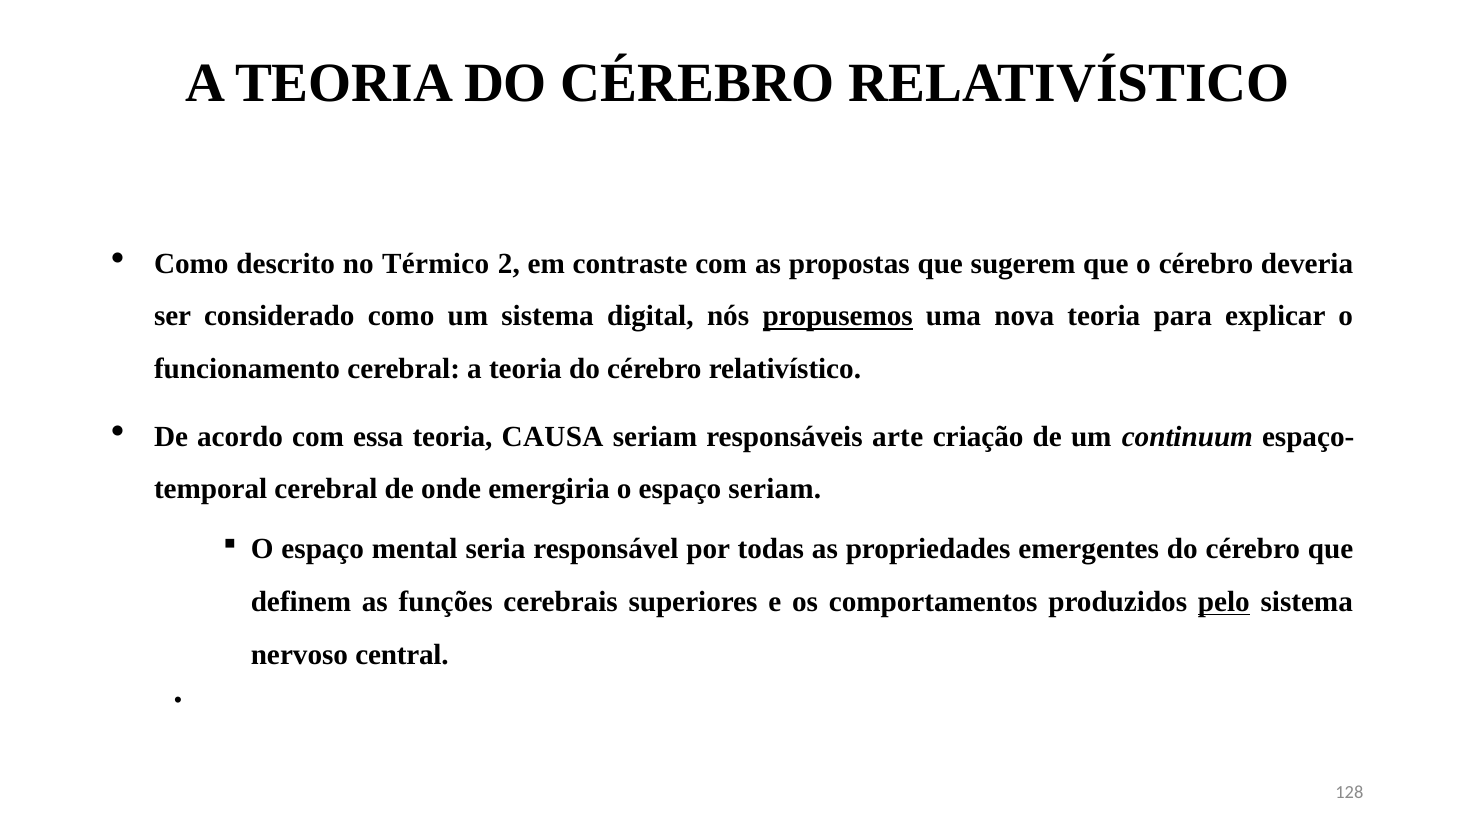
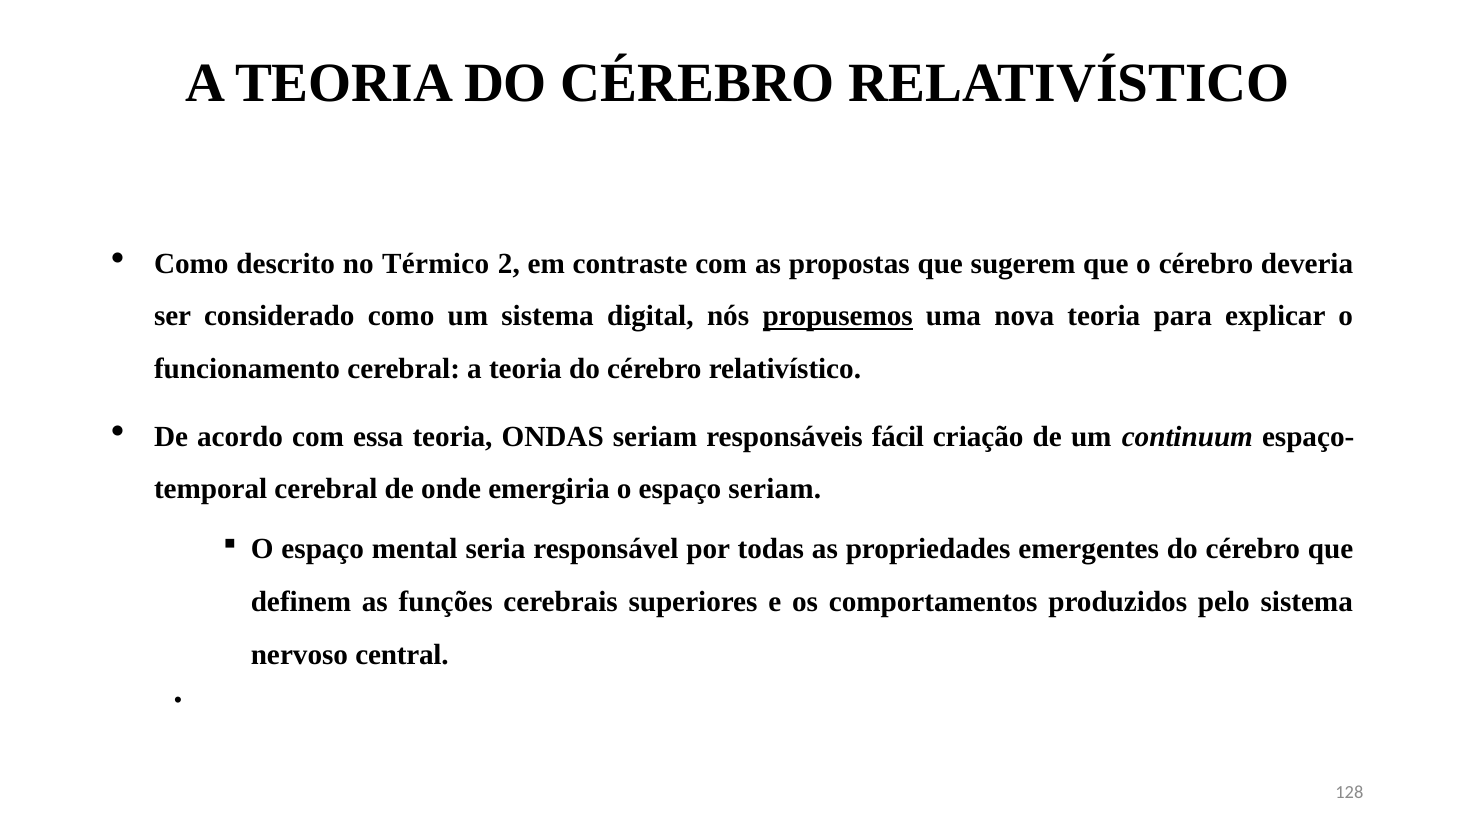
CAUSA: CAUSA -> ONDAS
arte: arte -> fácil
pelo underline: present -> none
